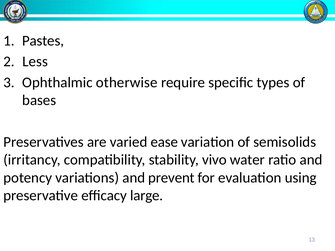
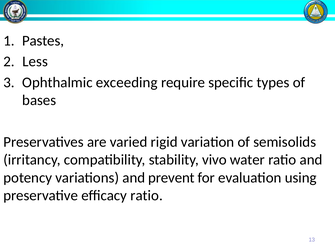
otherwise: otherwise -> exceeding
ease: ease -> rigid
efficacy large: large -> ratio
